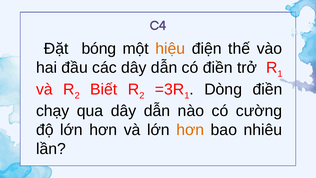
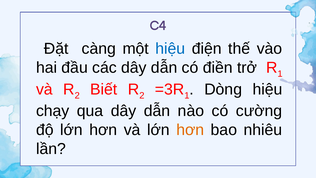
bóng: bóng -> càng
hiệu at (170, 49) colour: orange -> blue
Dòng điền: điền -> hiệu
